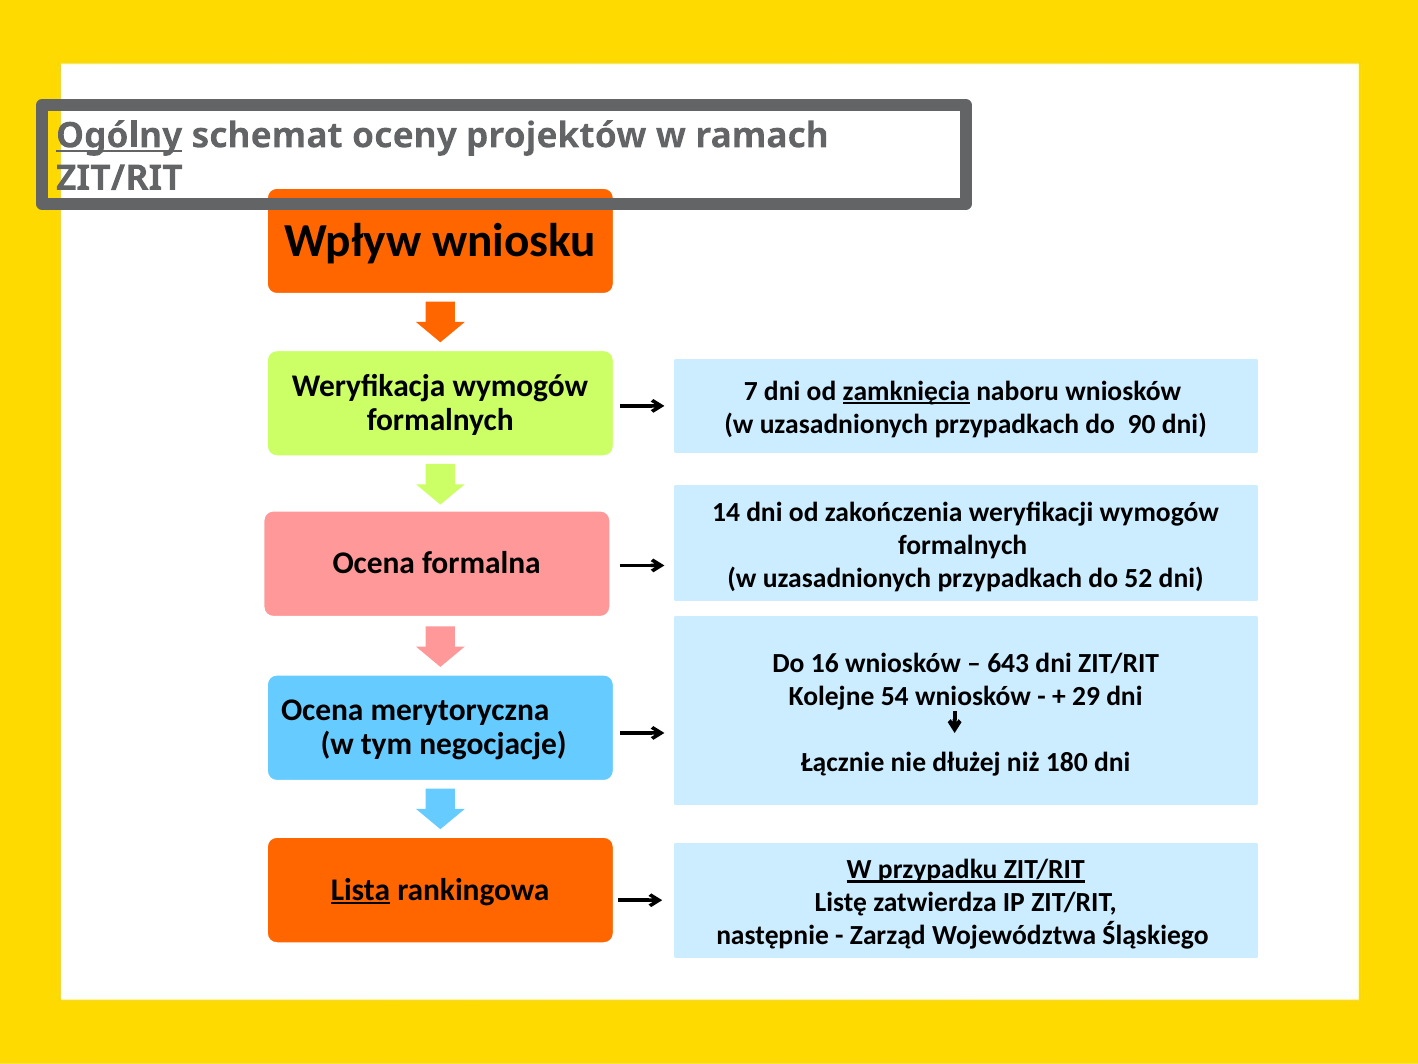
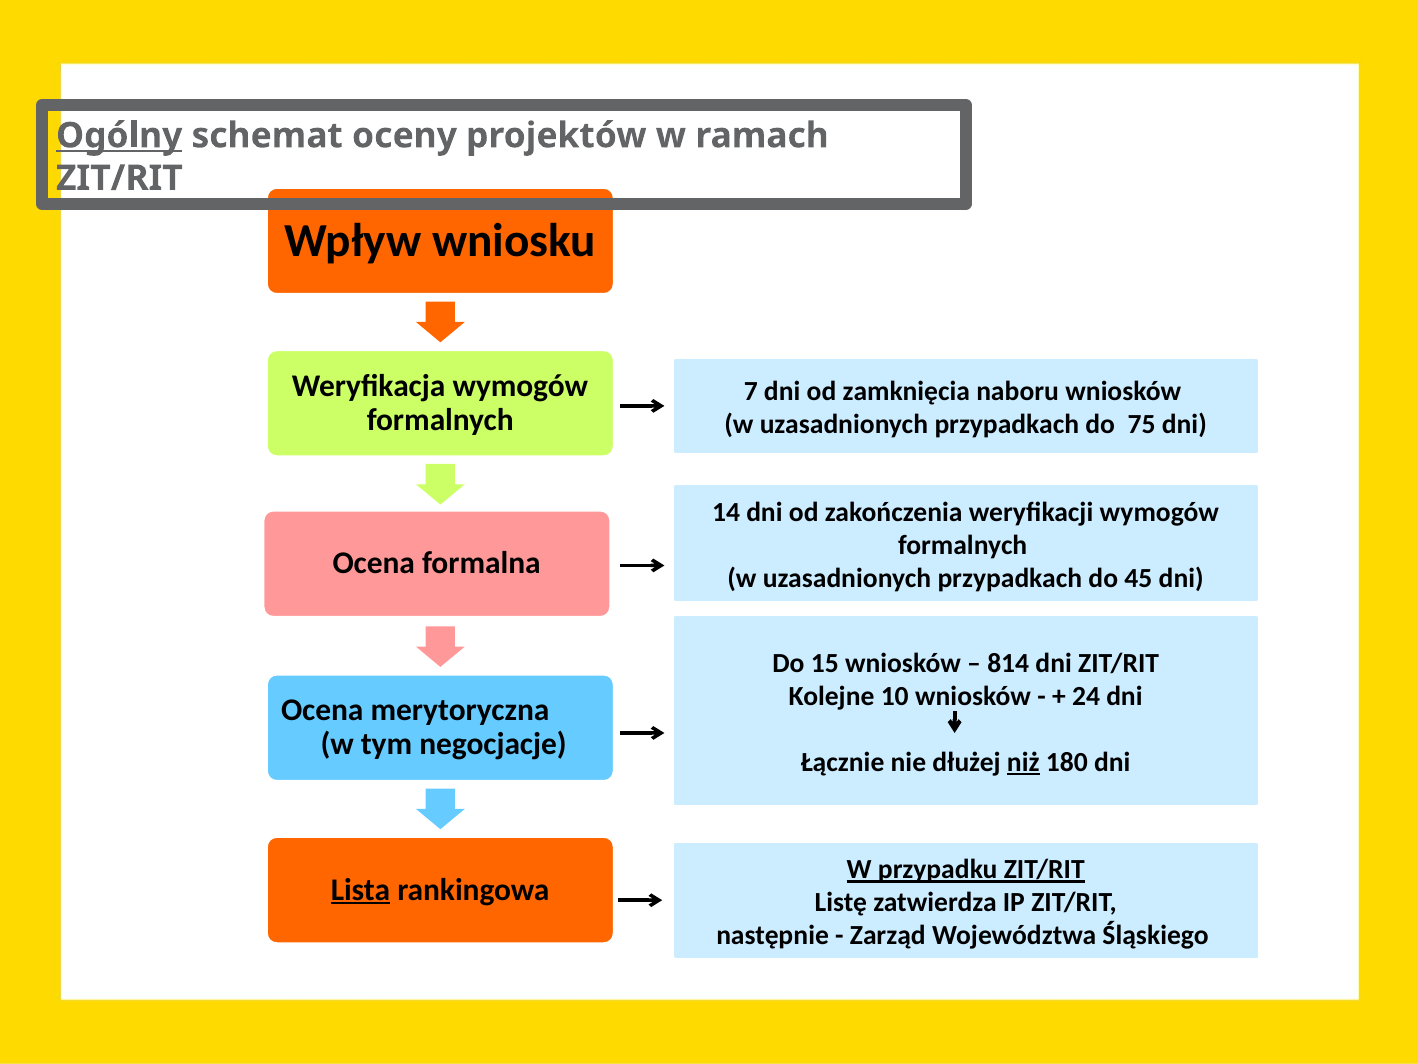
zamknięcia underline: present -> none
90: 90 -> 75
52: 52 -> 45
16: 16 -> 15
643: 643 -> 814
54: 54 -> 10
29: 29 -> 24
niż underline: none -> present
